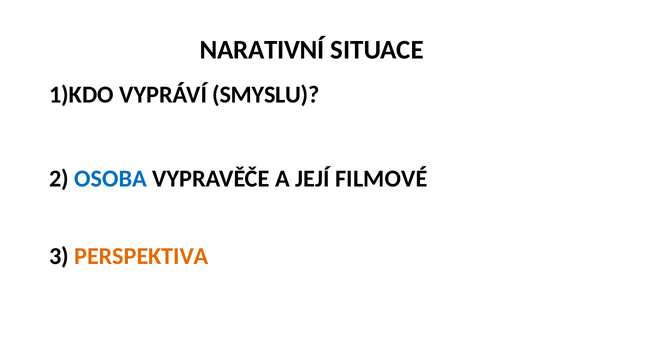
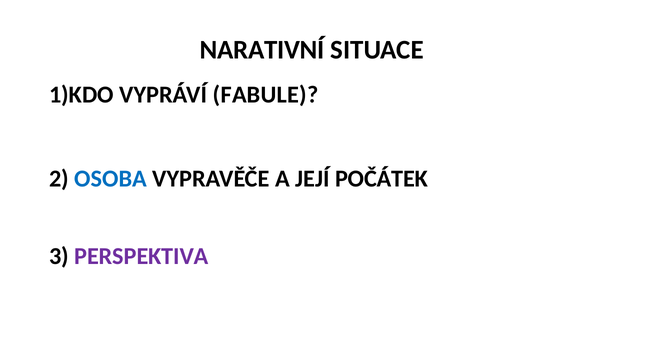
SMYSLU: SMYSLU -> FABULE
FILMOVÉ: FILMOVÉ -> POČÁTEK
PERSPEKTIVA colour: orange -> purple
